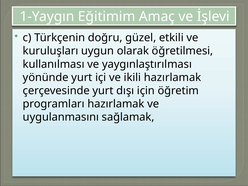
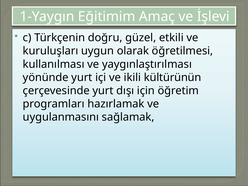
ikili hazırlamak: hazırlamak -> kültürünün
